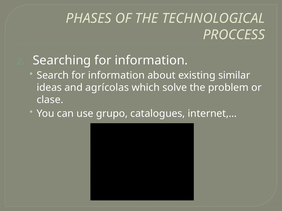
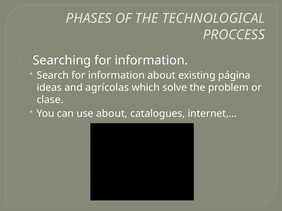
similar: similar -> página
use grupo: grupo -> about
